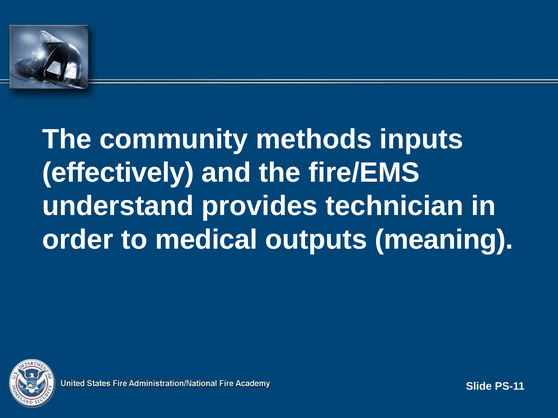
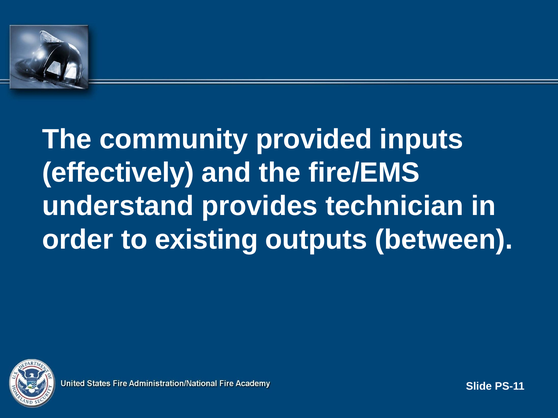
methods: methods -> provided
medical: medical -> existing
meaning: meaning -> between
